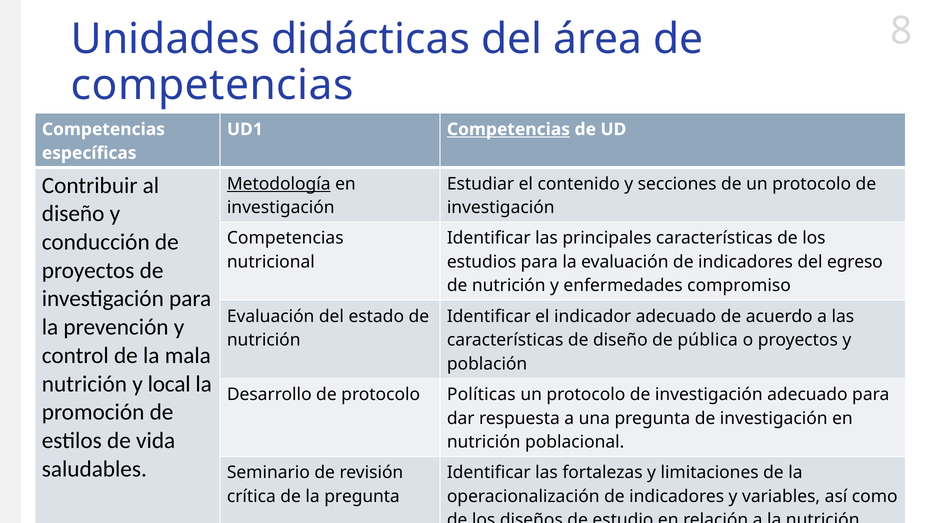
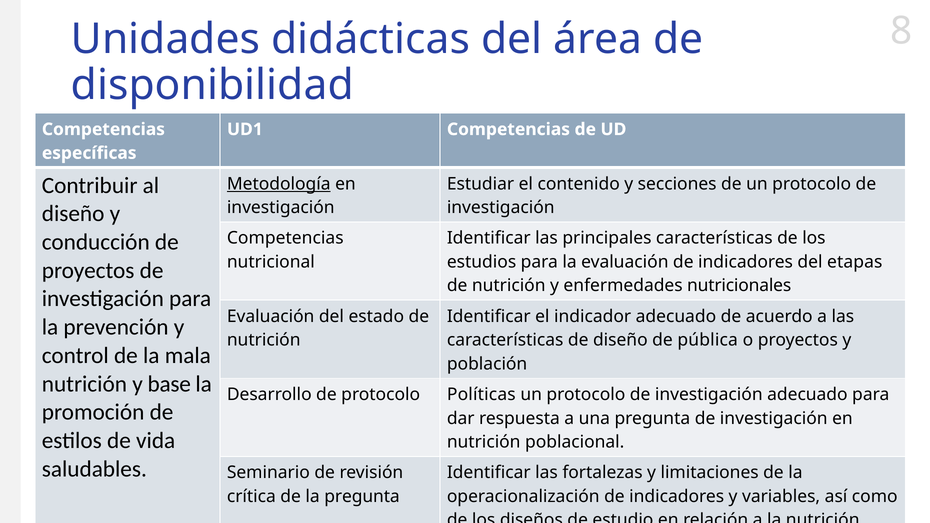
competencias at (212, 85): competencias -> disponibilidad
Competencias at (508, 129) underline: present -> none
egreso: egreso -> etapas
compromiso: compromiso -> nutricionales
local: local -> base
